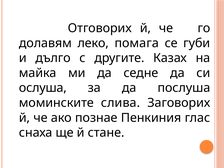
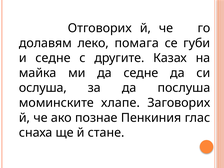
и дълго: дълго -> седне
слива: слива -> хлапе
